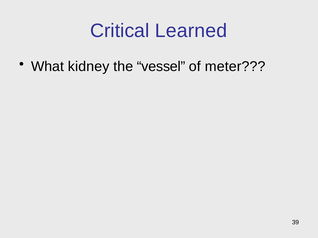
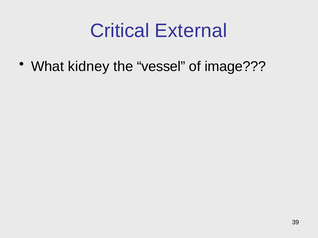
Learned: Learned -> External
meter: meter -> image
